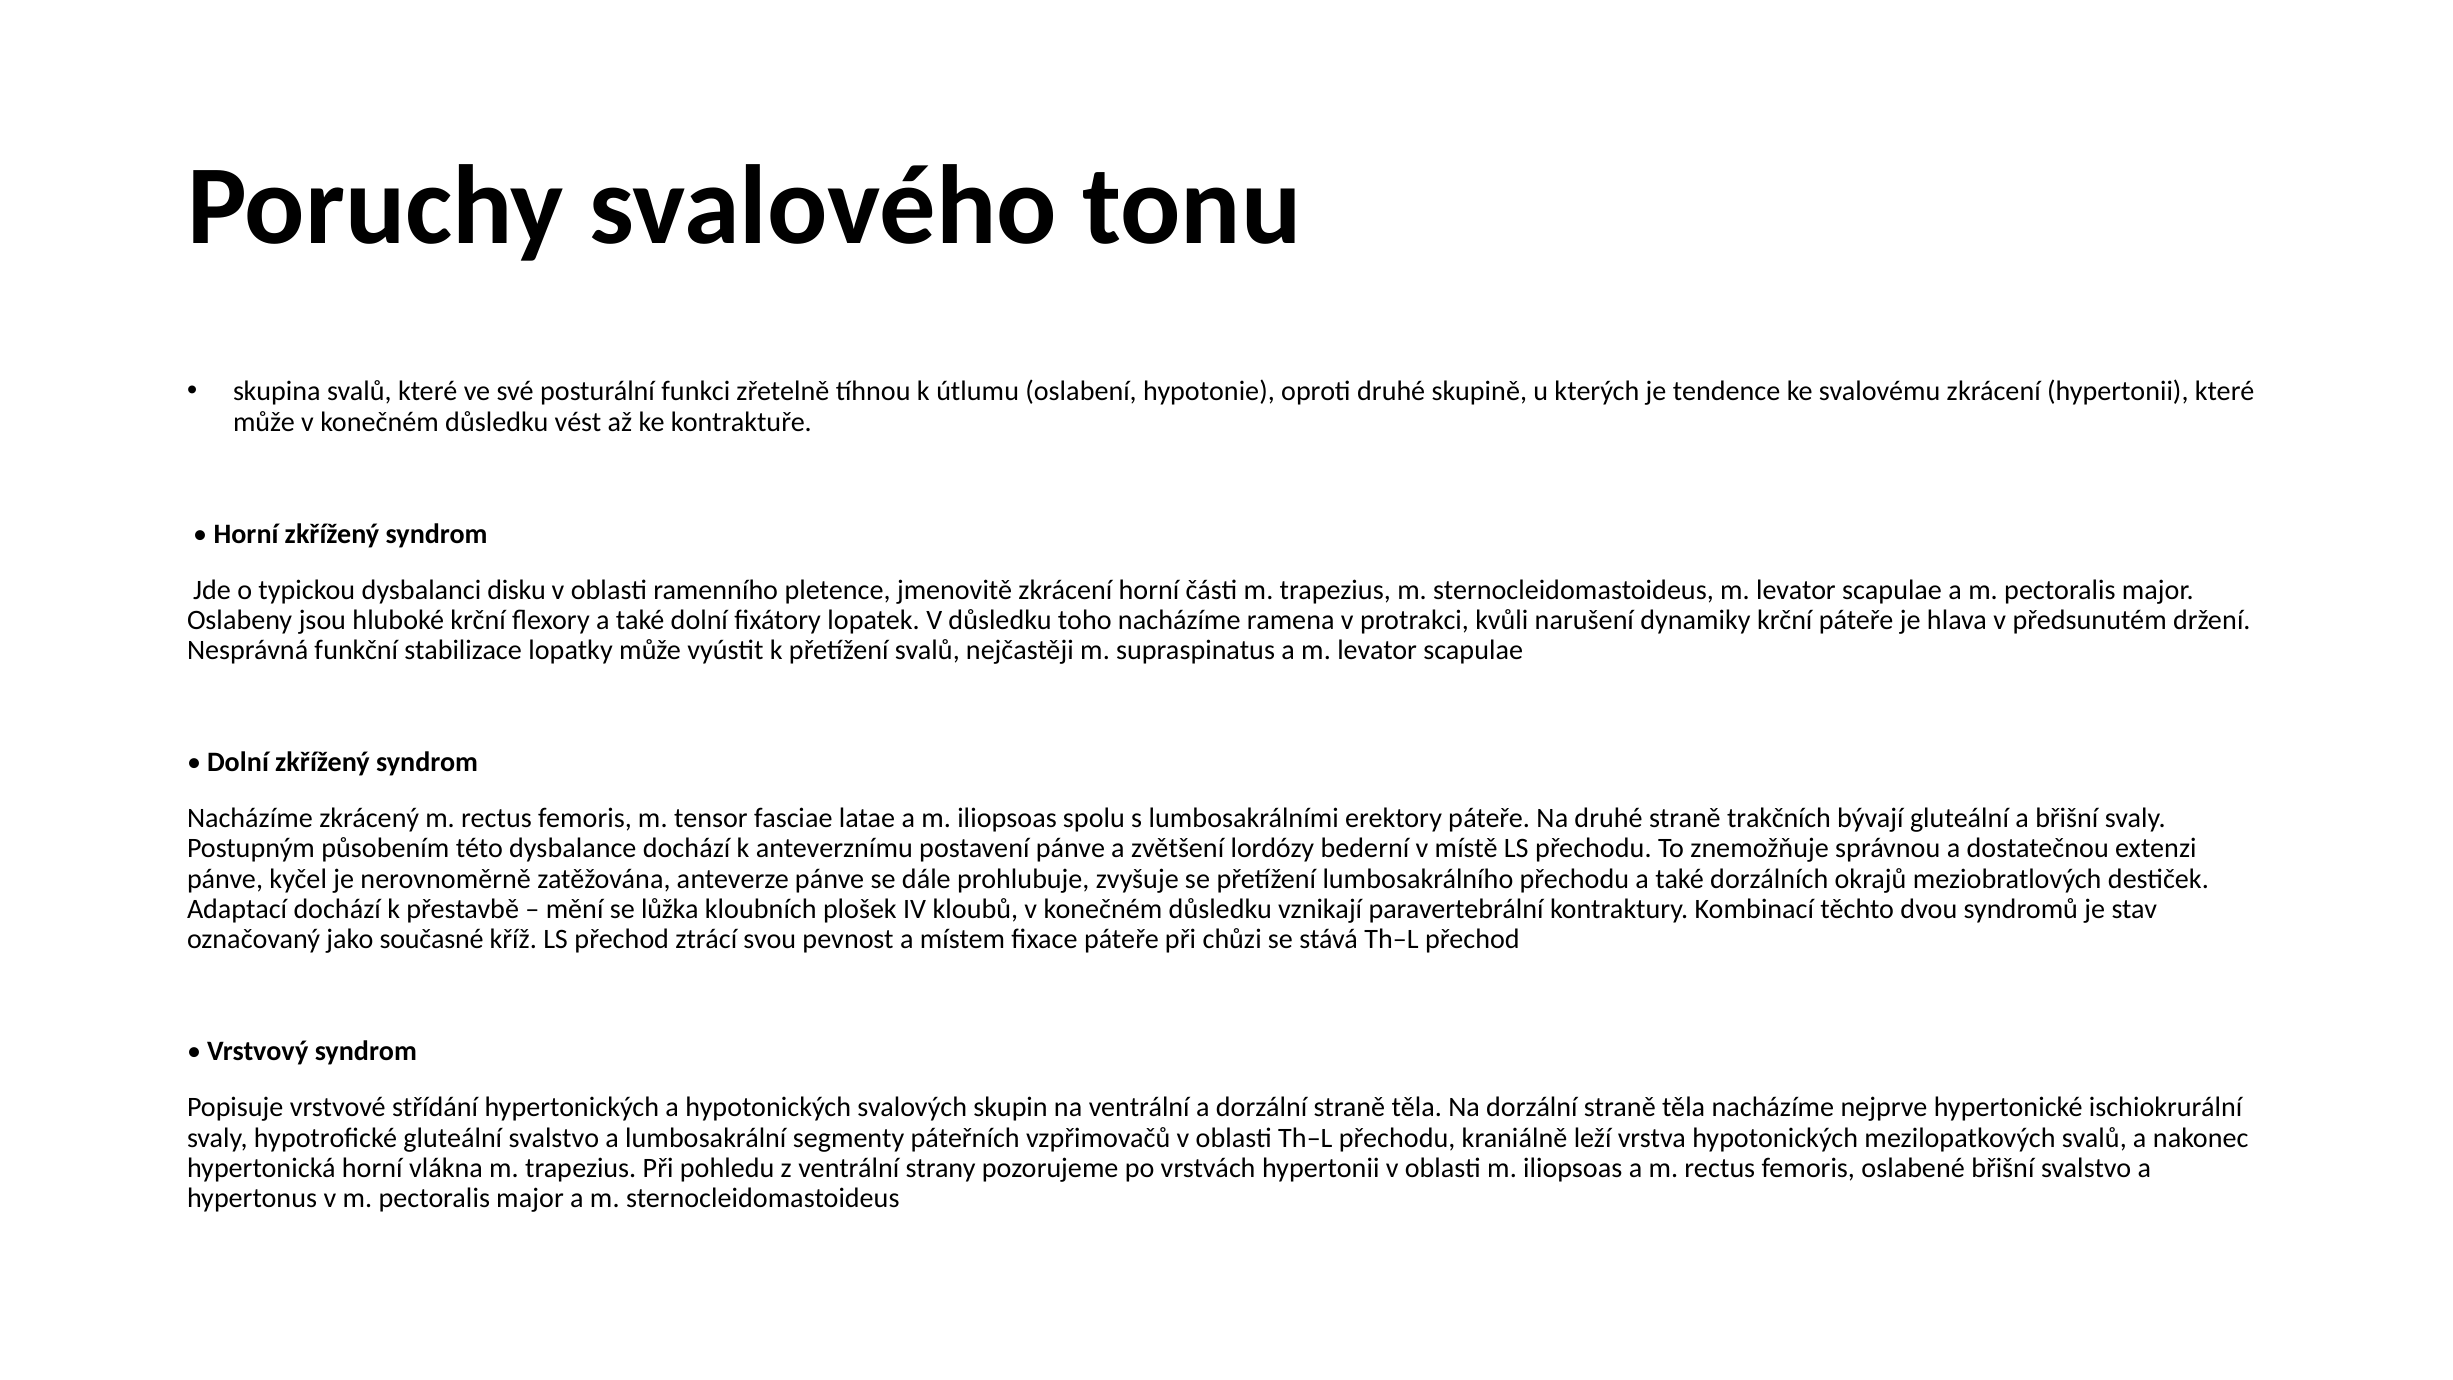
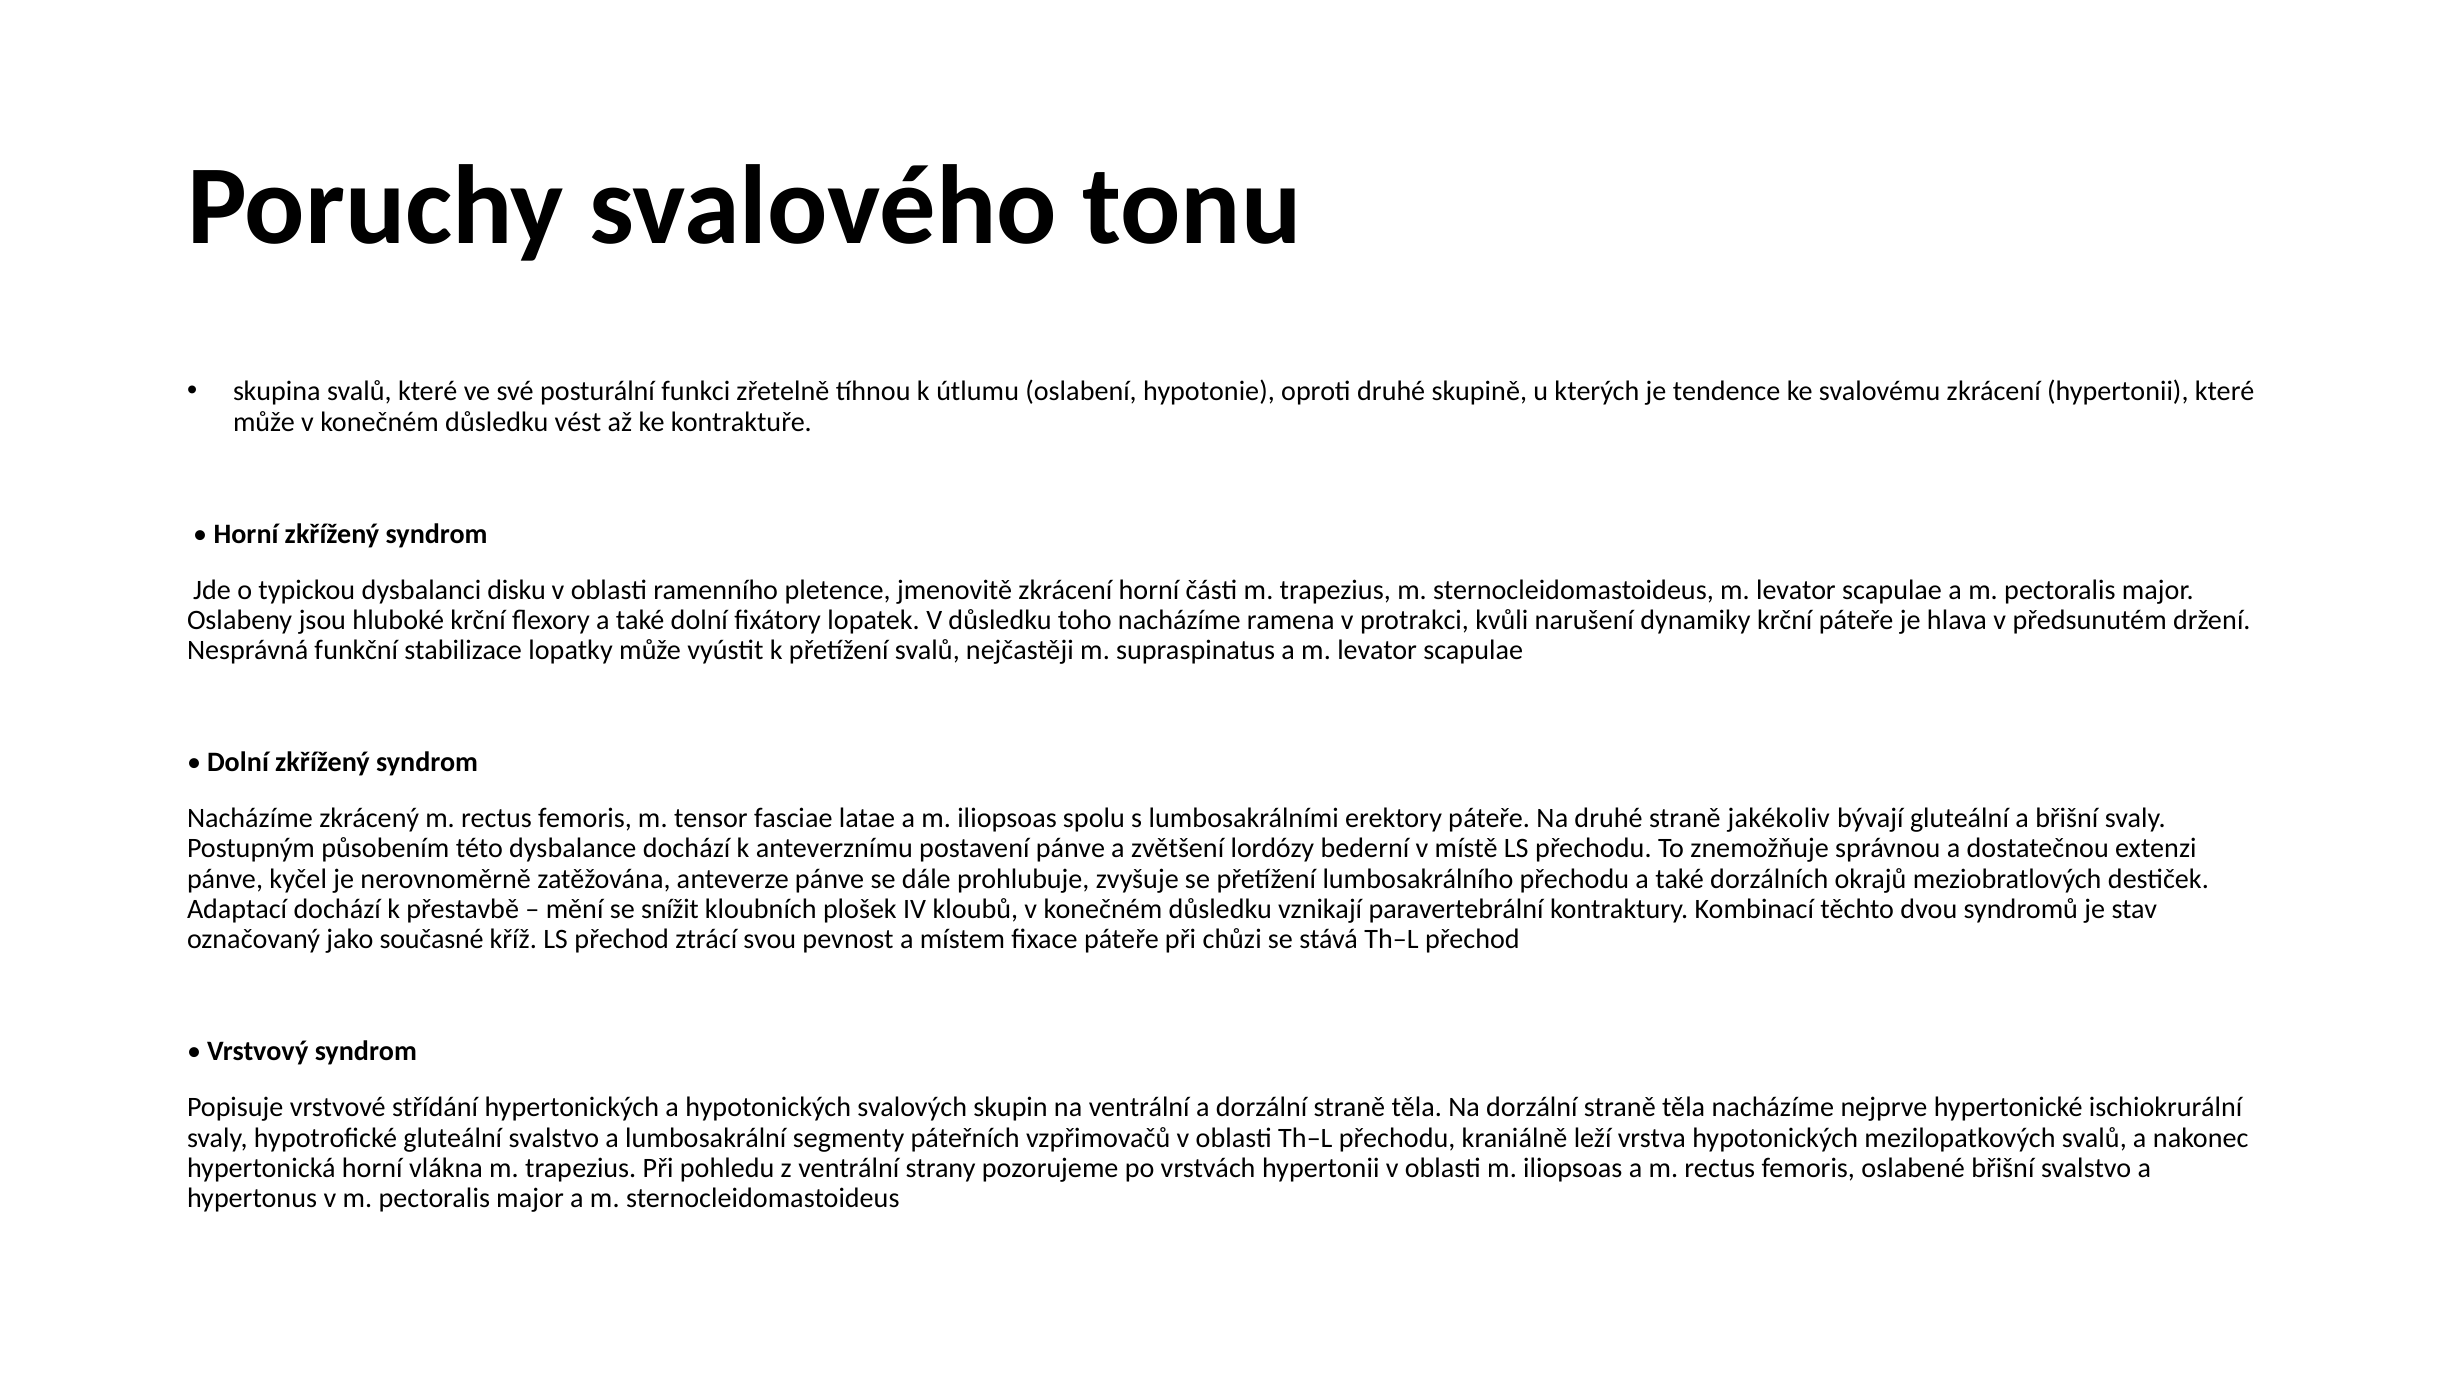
trakčních: trakčních -> jakékoliv
lůžka: lůžka -> snížit
